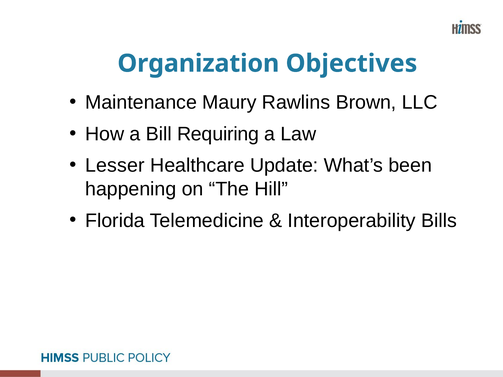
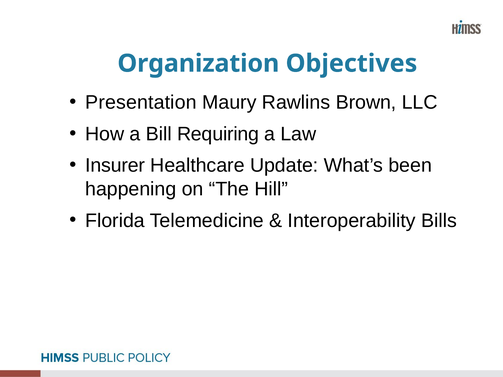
Maintenance: Maintenance -> Presentation
Lesser: Lesser -> Insurer
